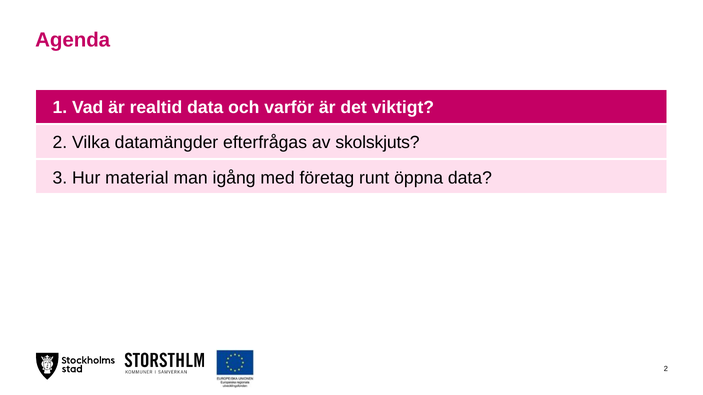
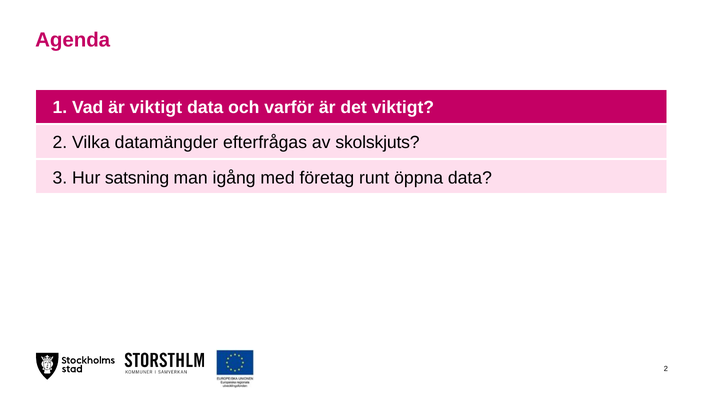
är realtid: realtid -> viktigt
material: material -> satsning
